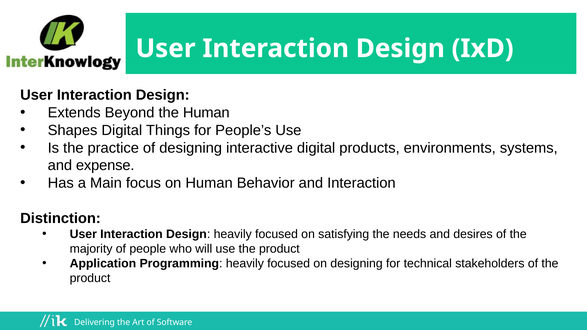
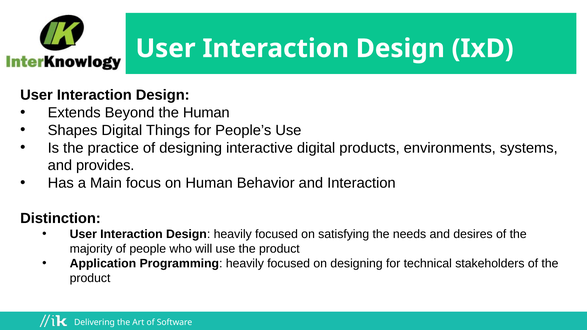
expense: expense -> provides
